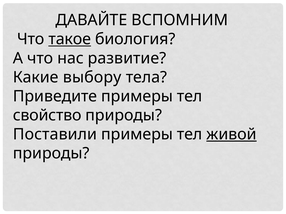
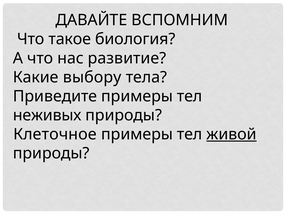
такое underline: present -> none
свойство: свойство -> неживых
Поставили: Поставили -> Клеточное
